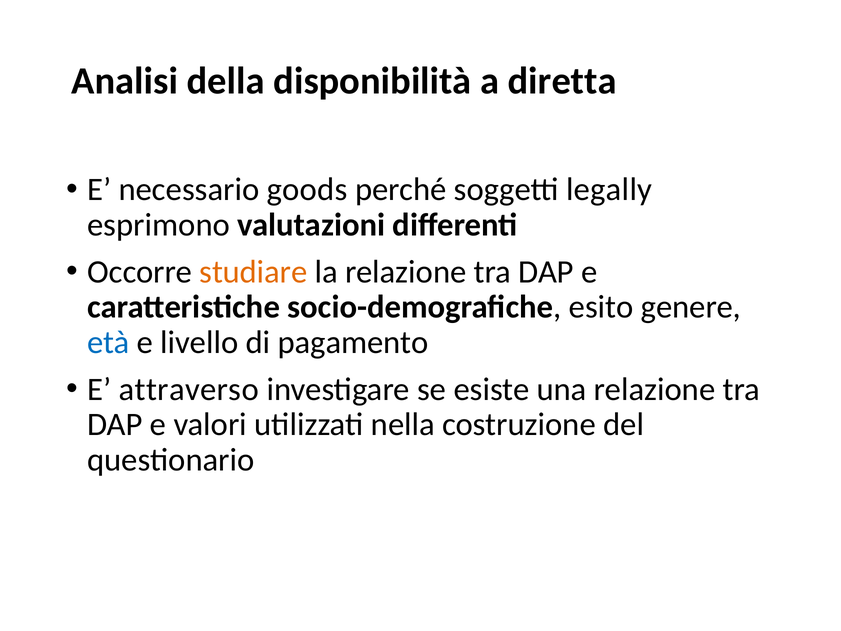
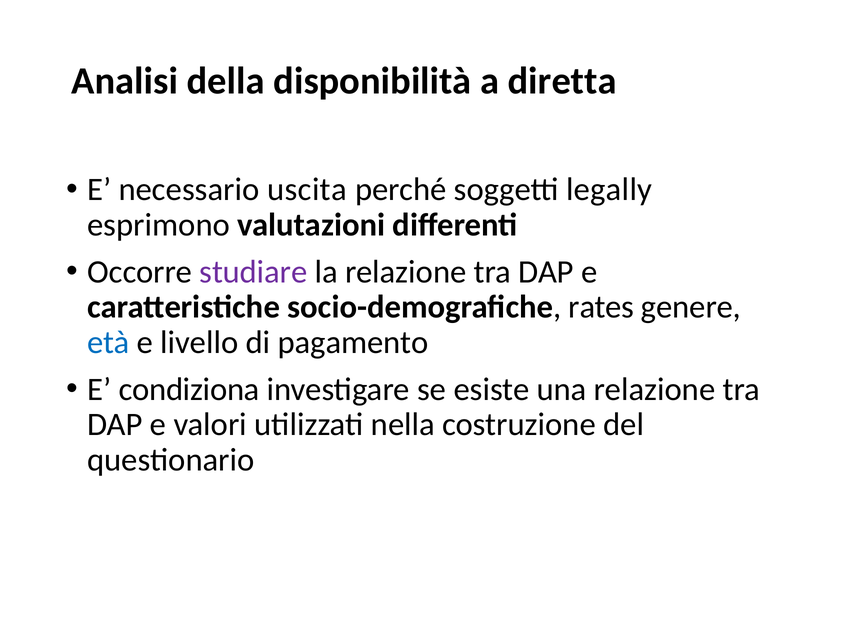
goods: goods -> uscita
studiare colour: orange -> purple
esito: esito -> rates
attraverso: attraverso -> condiziona
